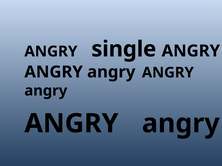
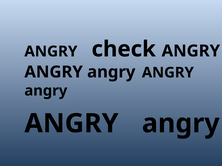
single: single -> check
